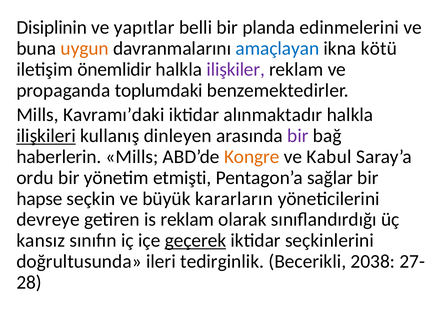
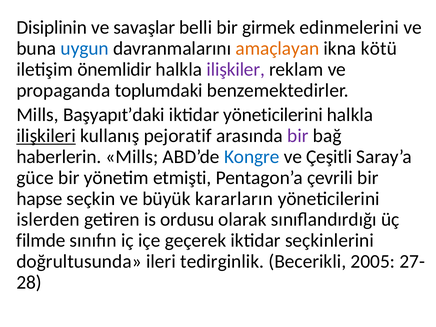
yapıtlar: yapıtlar -> savaşlar
planda: planda -> girmek
uygun colour: orange -> blue
amaçlayan colour: blue -> orange
Kavramı’daki: Kavramı’daki -> Başyapıt’daki
iktidar alınmaktadır: alınmaktadır -> yöneticilerini
dinleyen: dinleyen -> pejoratif
Kongre colour: orange -> blue
Kabul: Kabul -> Çeşitli
ordu: ordu -> güce
sağlar: sağlar -> çevrili
devreye: devreye -> islerden
is reklam: reklam -> ordusu
kansız: kansız -> filmde
geçerek underline: present -> none
2038: 2038 -> 2005
